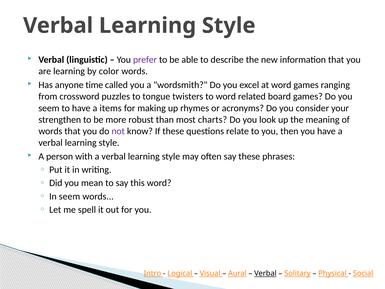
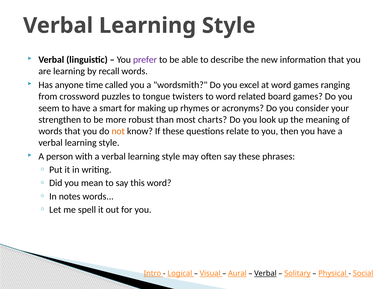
color: color -> recall
items: items -> smart
not colour: purple -> orange
In seem: seem -> notes
